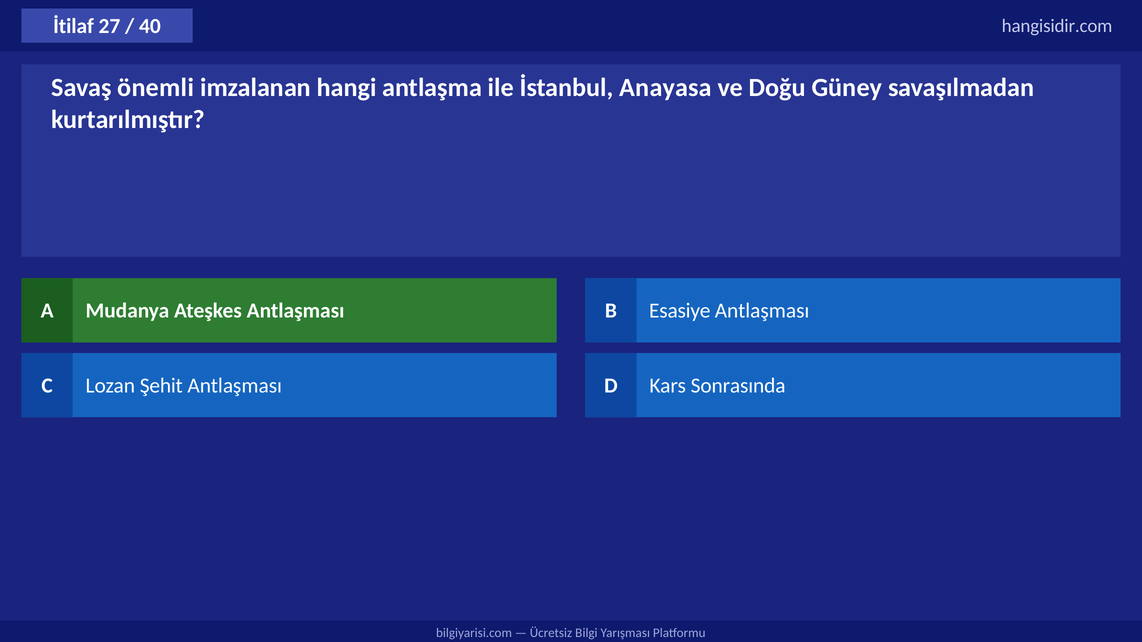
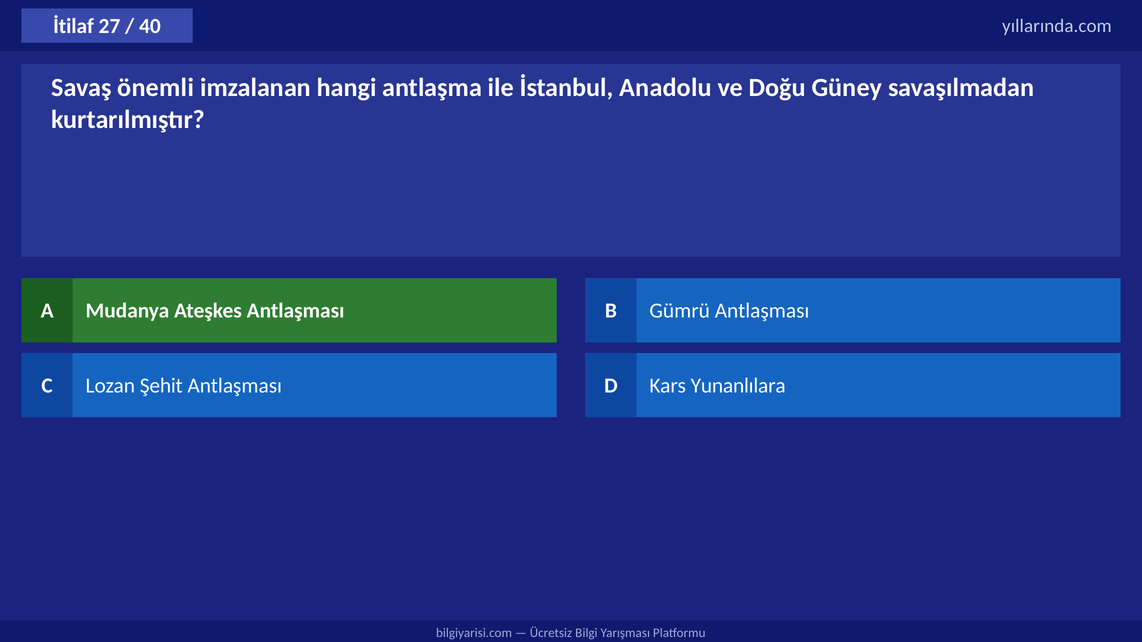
hangisidir.com: hangisidir.com -> yıllarında.com
Anayasa: Anayasa -> Anadolu
Esasiye: Esasiye -> Gümrü
Sonrasında: Sonrasında -> Yunanlılara
